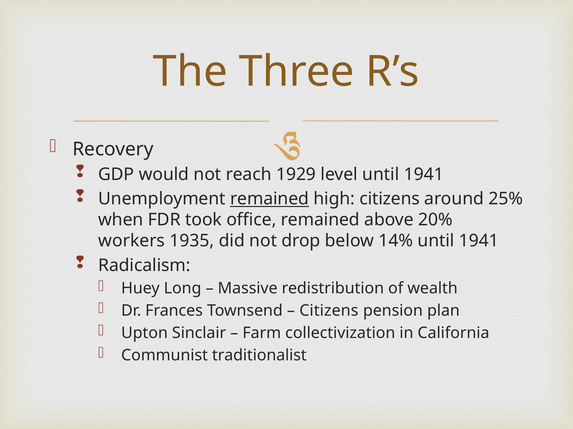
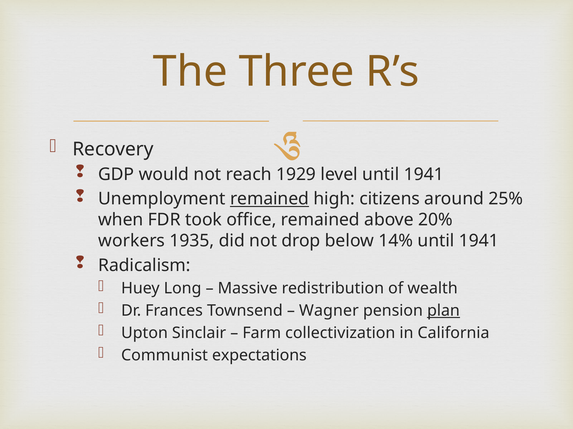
Citizens at (329, 311): Citizens -> Wagner
plan underline: none -> present
traditionalist: traditionalist -> expectations
